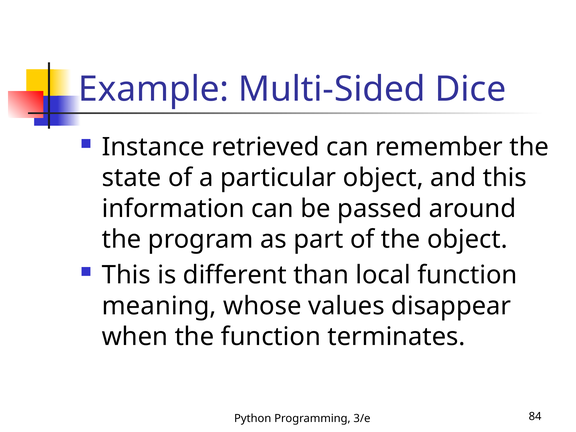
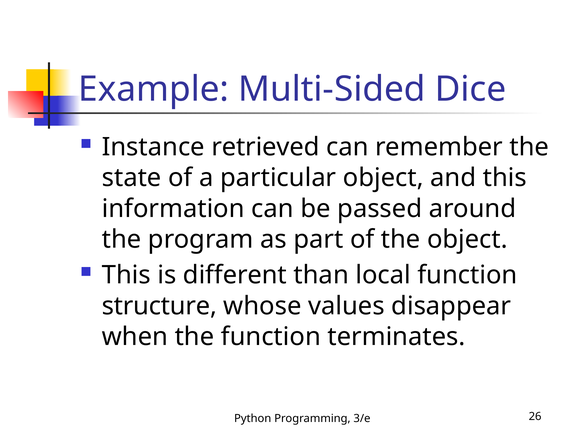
meaning: meaning -> structure
84: 84 -> 26
